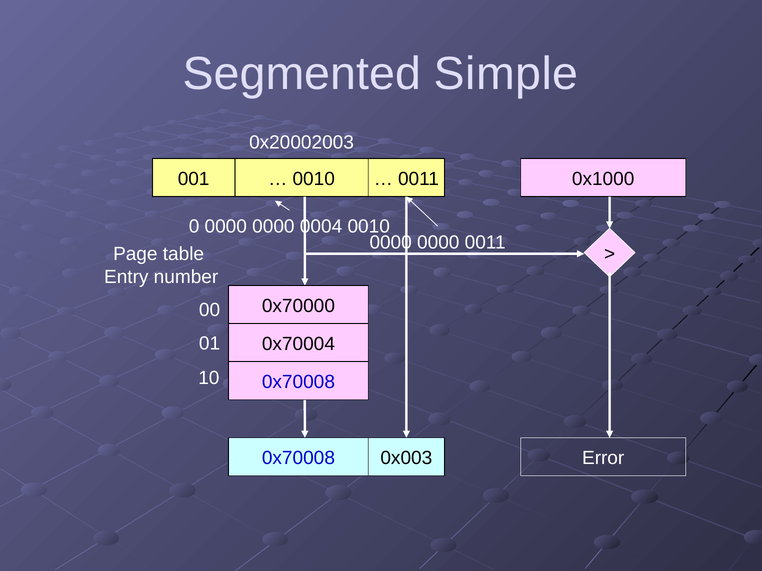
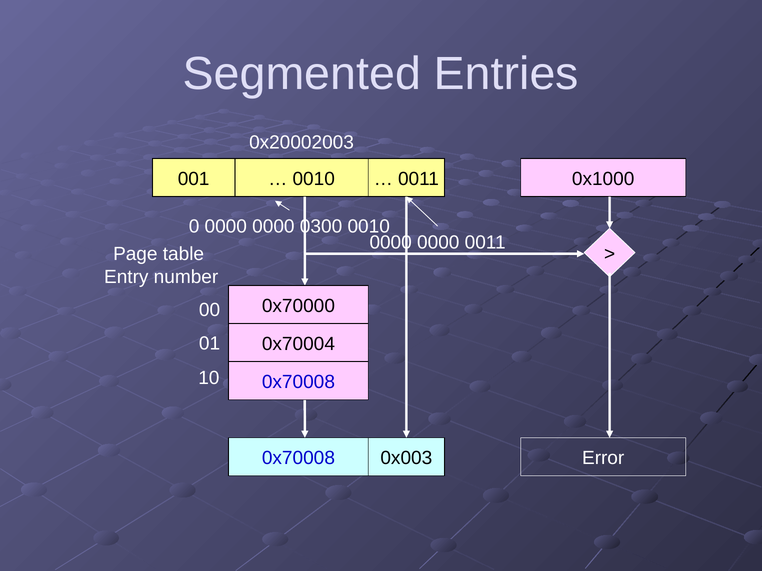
Simple: Simple -> Entries
0004: 0004 -> 0300
